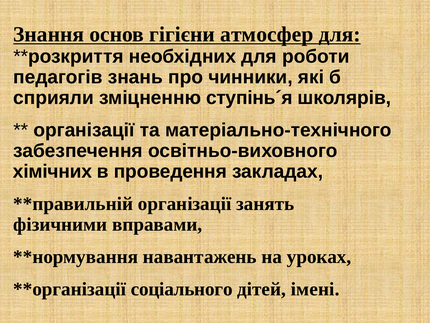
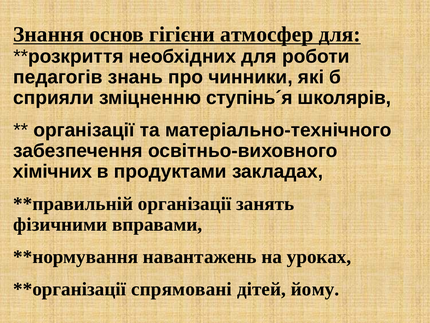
проведення: проведення -> продуктами
соціального: соціального -> спрямовані
імені: імені -> йому
